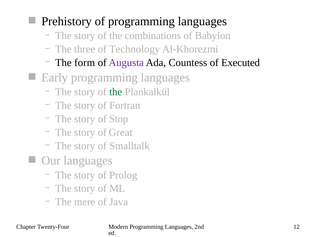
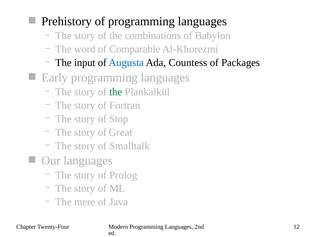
three: three -> word
Technology: Technology -> Comparable
form: form -> input
Augusta colour: purple -> blue
Executed: Executed -> Packages
